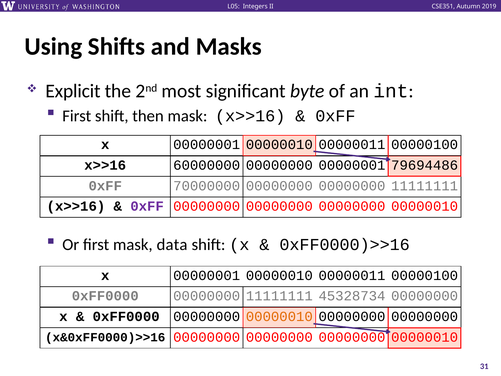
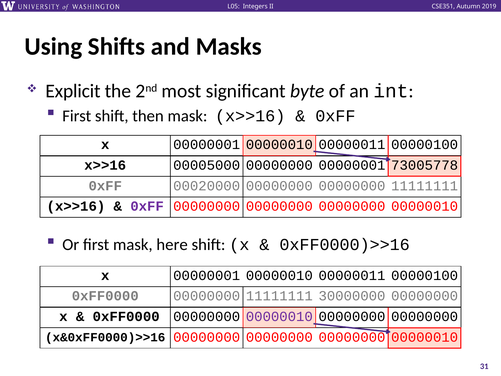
60000000: 60000000 -> 00005000
79694486: 79694486 -> 73005778
70000000: 70000000 -> 00020000
data: data -> here
45328734: 45328734 -> 30000000
00000010 at (279, 316) colour: orange -> purple
